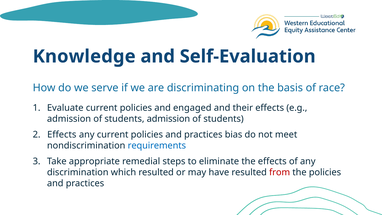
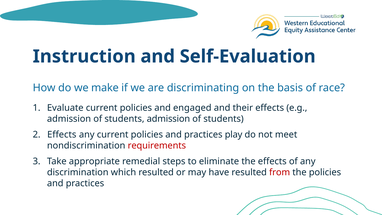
Knowledge: Knowledge -> Instruction
serve: serve -> make
bias: bias -> play
requirements colour: blue -> red
